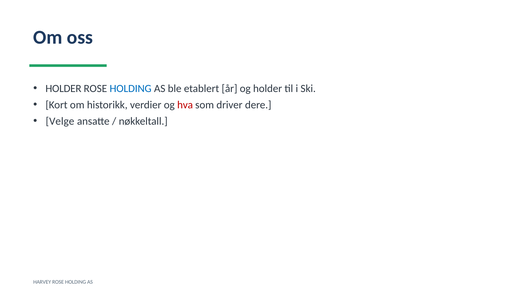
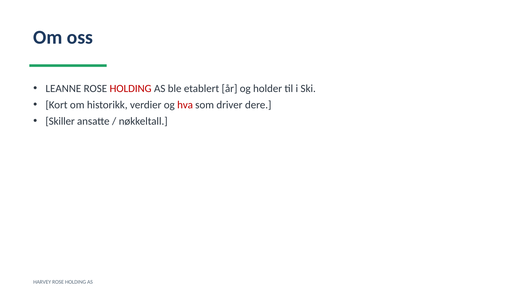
HOLDER at (63, 89): HOLDER -> LEANNE
HOLDING at (131, 89) colour: blue -> red
Velge: Velge -> Skiller
